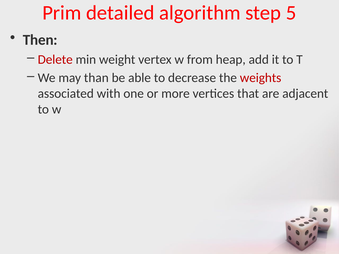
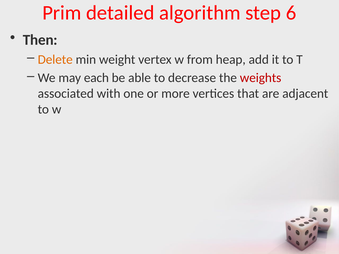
5: 5 -> 6
Delete colour: red -> orange
than: than -> each
